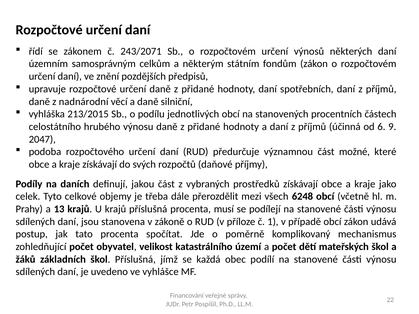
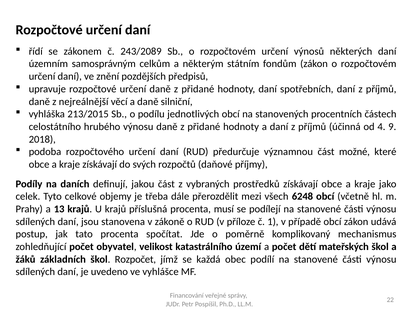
243/2071: 243/2071 -> 243/2089
nadnárodní: nadnárodní -> nejreálnější
6: 6 -> 4
2047: 2047 -> 2018
škol Příslušná: Příslušná -> Rozpočet
